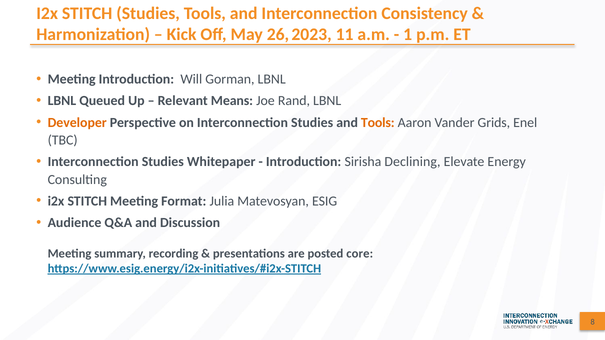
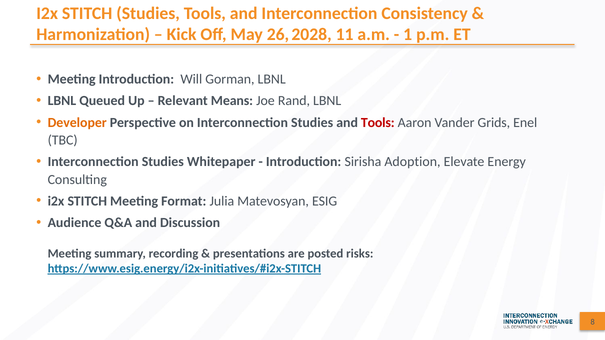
2023: 2023 -> 2028
Tools at (378, 123) colour: orange -> red
Declining: Declining -> Adoption
core: core -> risks
